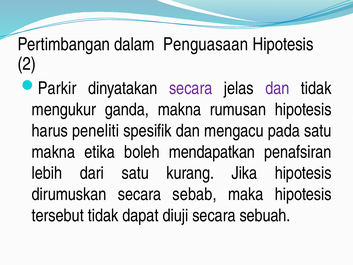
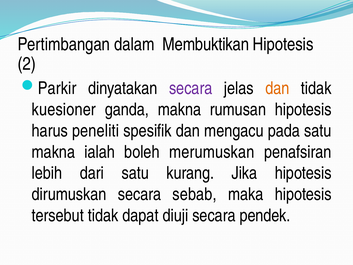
Penguasaan: Penguasaan -> Membuktikan
dan at (277, 88) colour: purple -> orange
mengukur: mengukur -> kuesioner
etika: etika -> ialah
mendapatkan: mendapatkan -> merumuskan
sebuah: sebuah -> pendek
